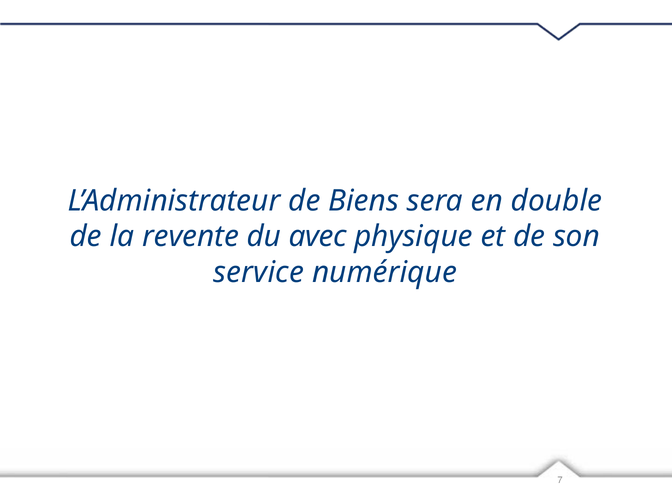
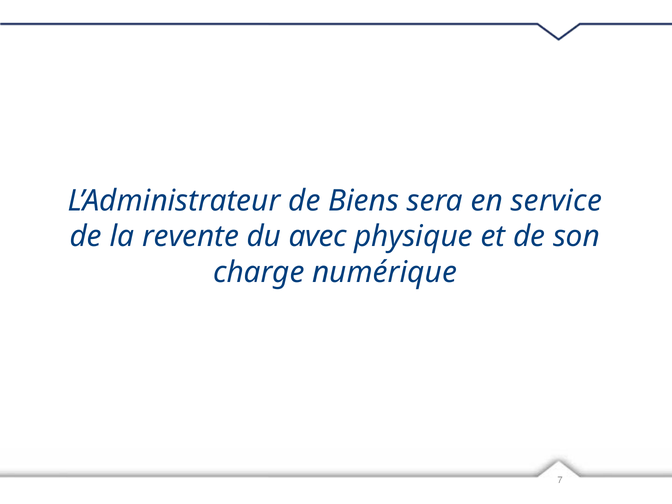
double: double -> service
service: service -> charge
